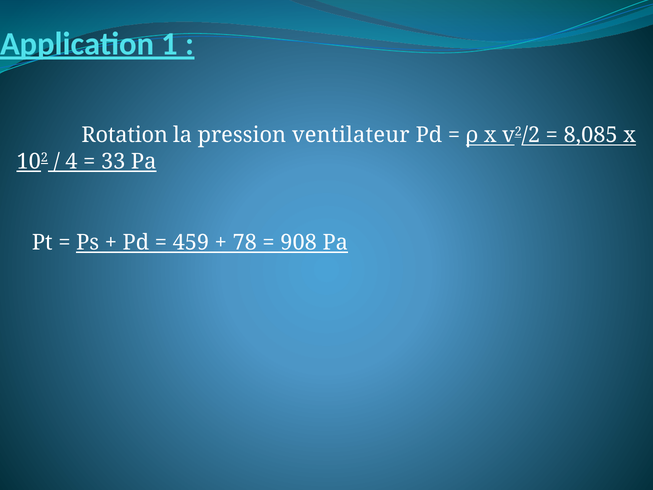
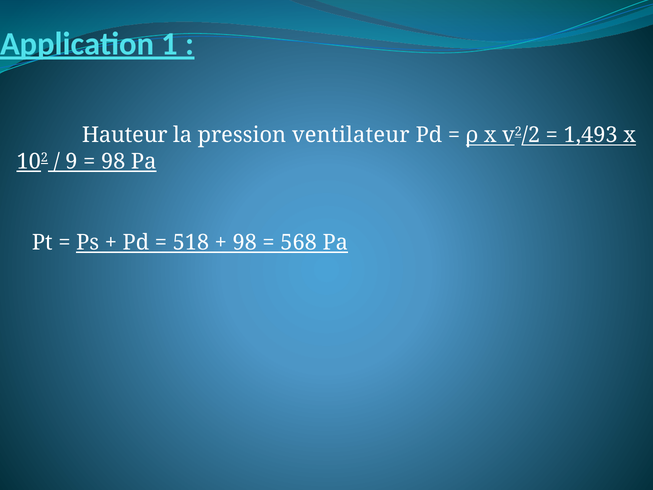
Rotation: Rotation -> Hauteur
8,085: 8,085 -> 1,493
4: 4 -> 9
33 at (113, 161): 33 -> 98
459: 459 -> 518
78 at (245, 242): 78 -> 98
908: 908 -> 568
